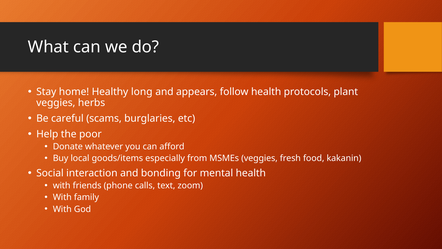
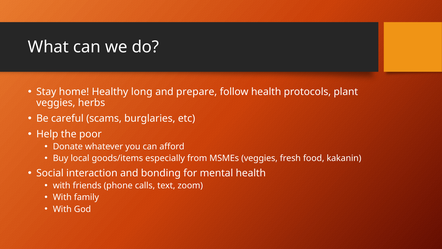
appears: appears -> prepare
